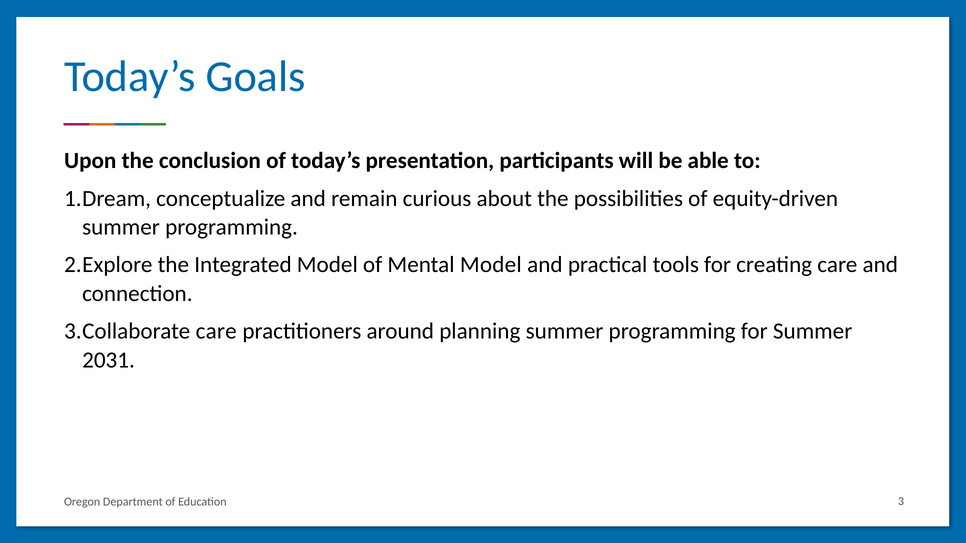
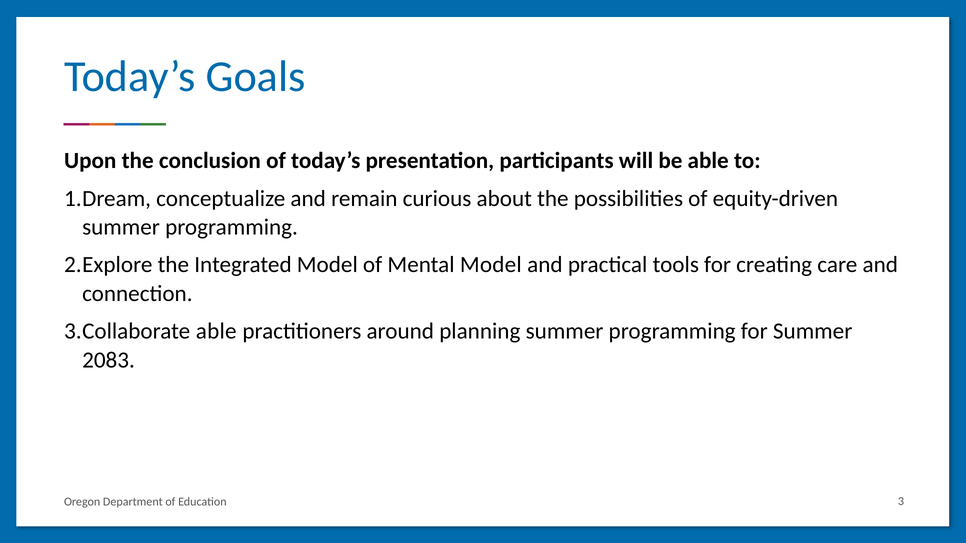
care at (216, 332): care -> able
2031: 2031 -> 2083
